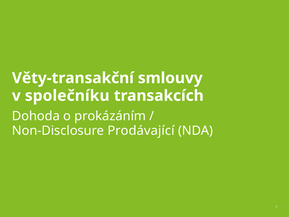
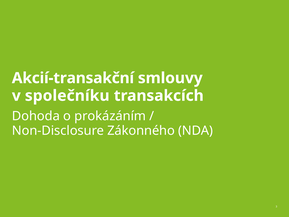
Věty-transakční: Věty-transakční -> Akcií-transakční
Prodávající: Prodávající -> Zákonného
